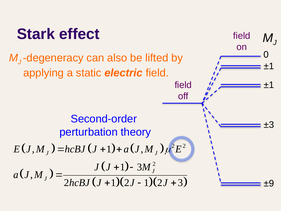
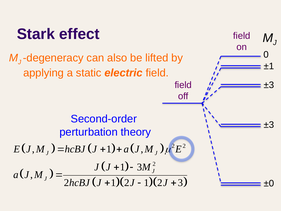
±1 at (269, 85): ±1 -> ±3
±9: ±9 -> ±0
